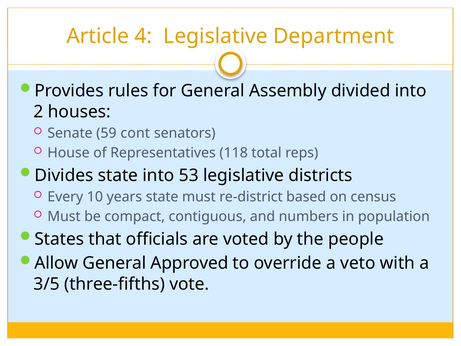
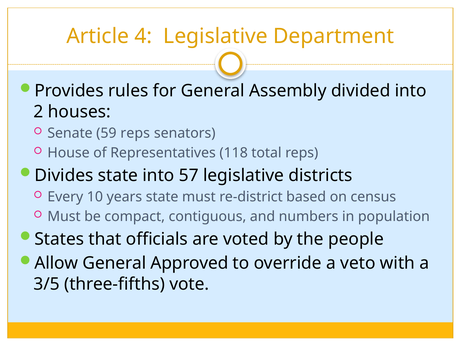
59 cont: cont -> reps
53: 53 -> 57
